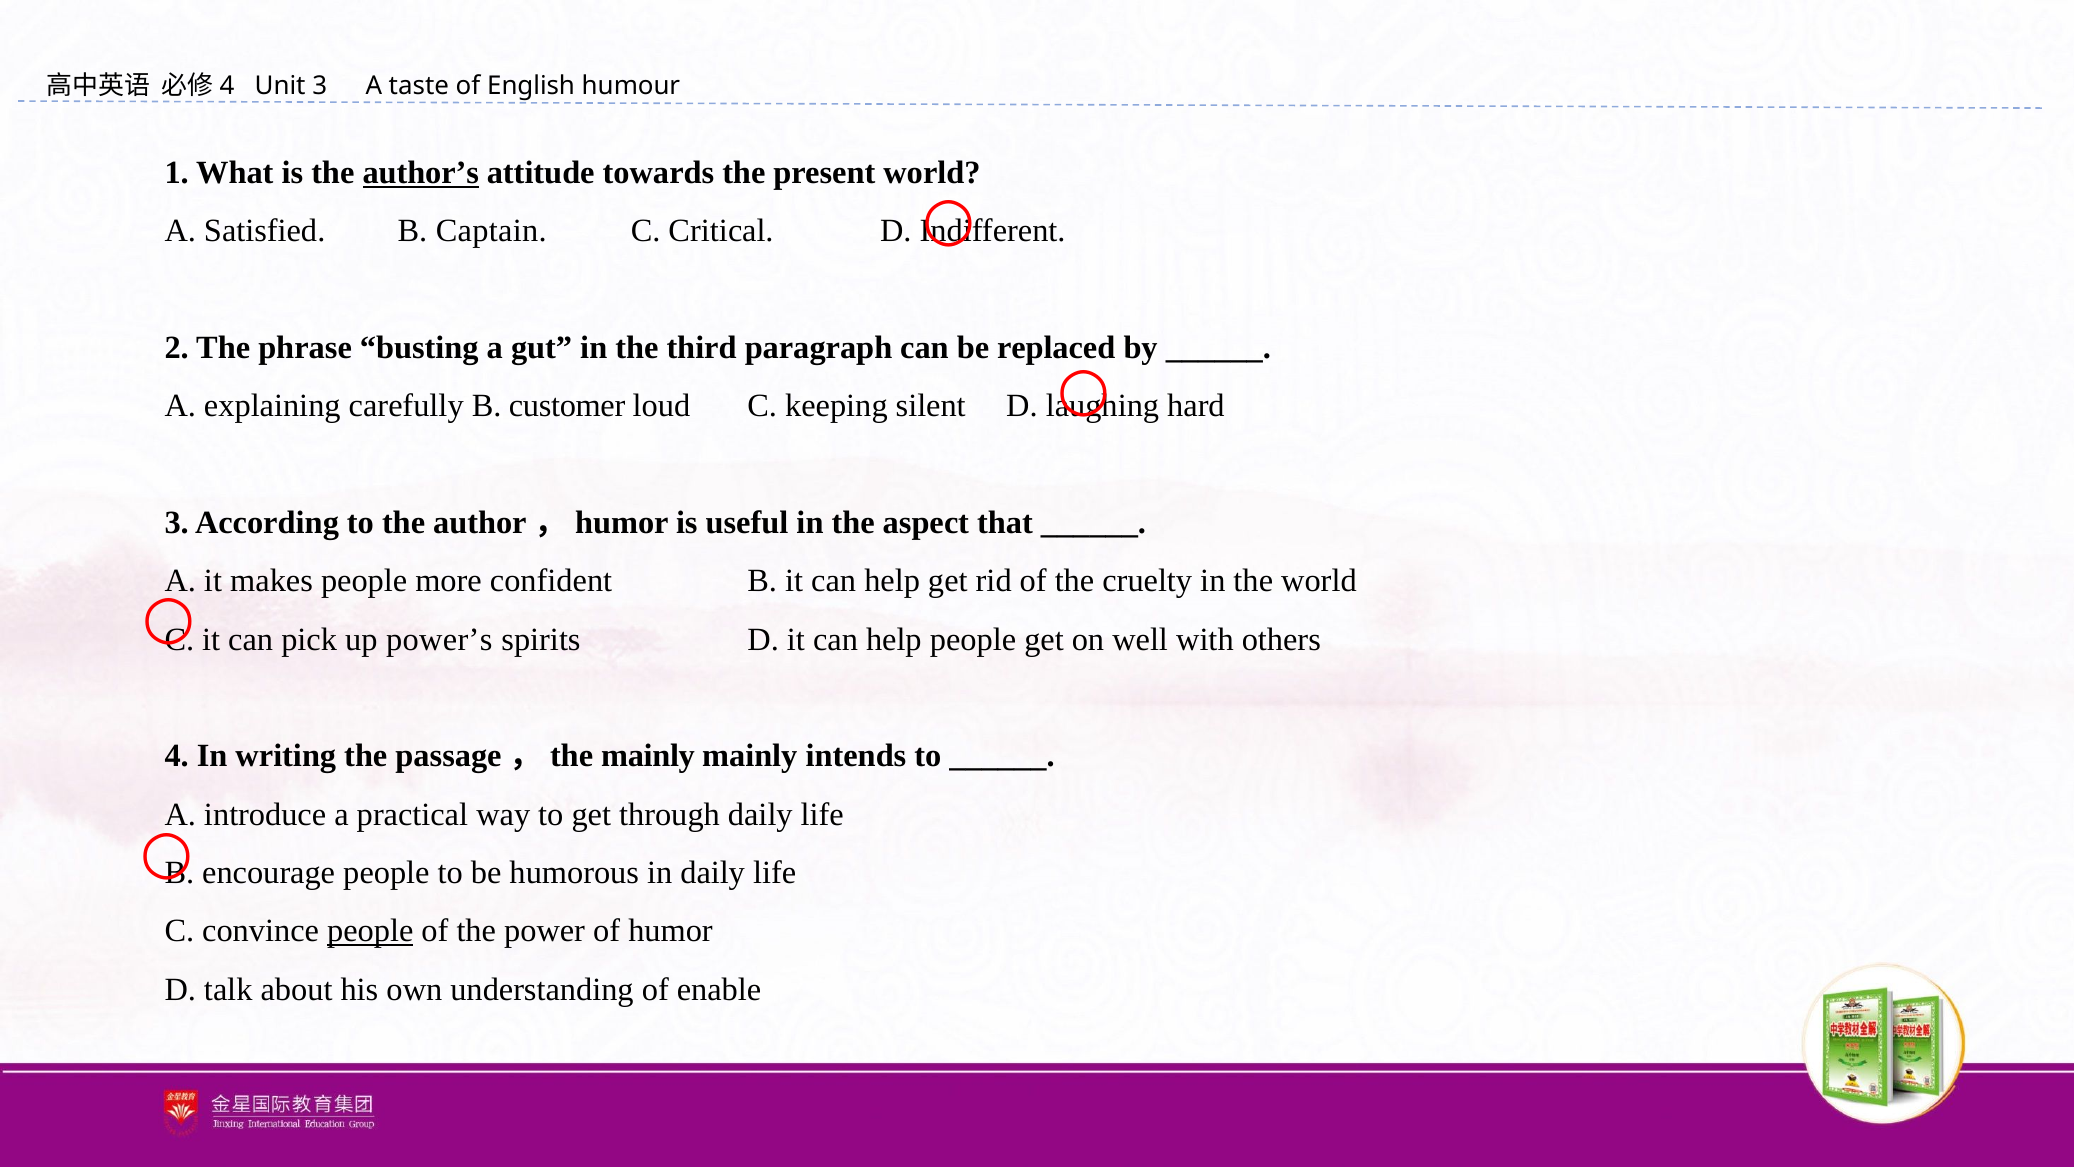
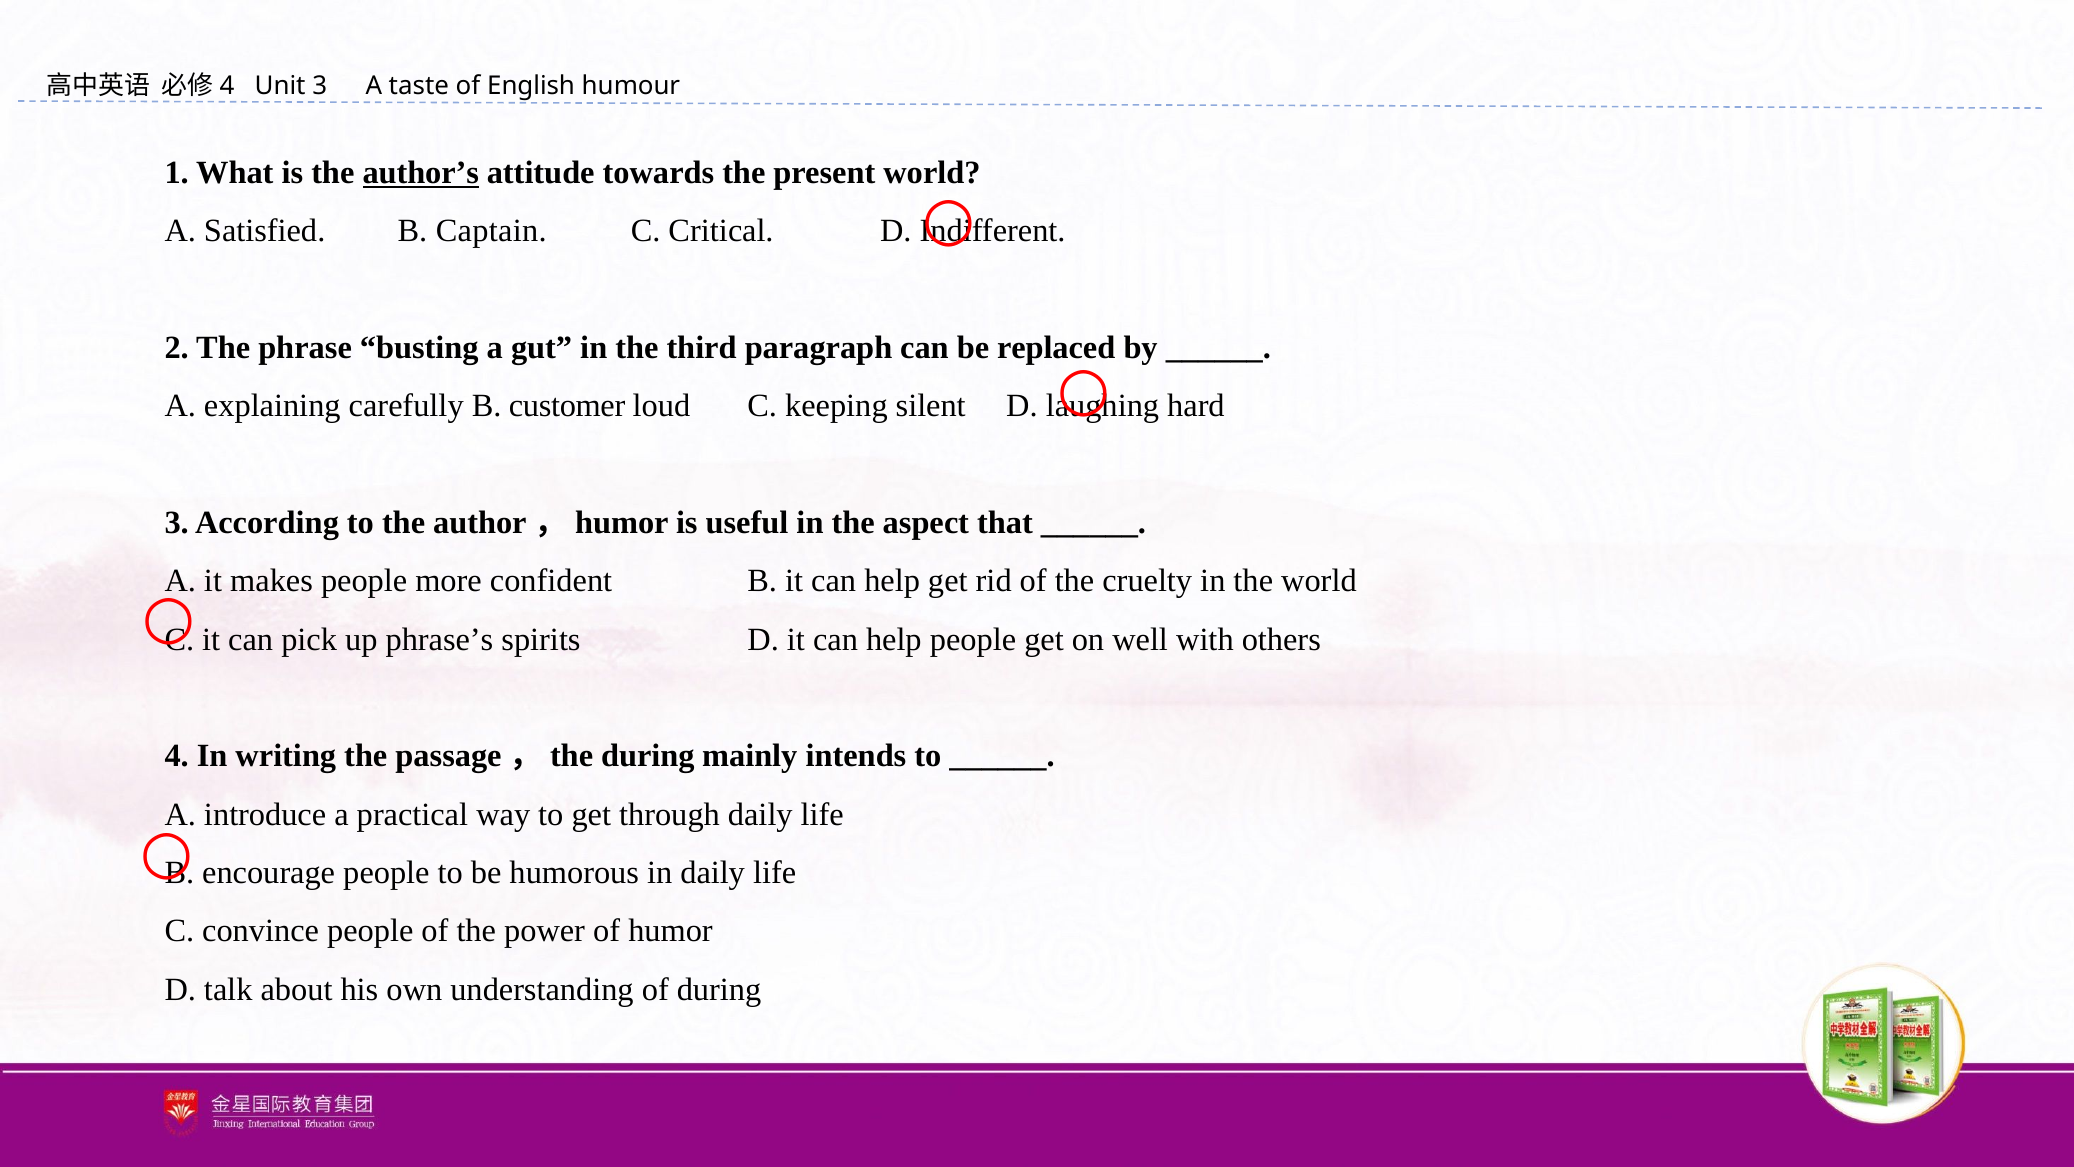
power’s: power’s -> phrase’s
mainly at (648, 756): mainly -> during
people at (370, 931) underline: present -> none
of enable: enable -> during
